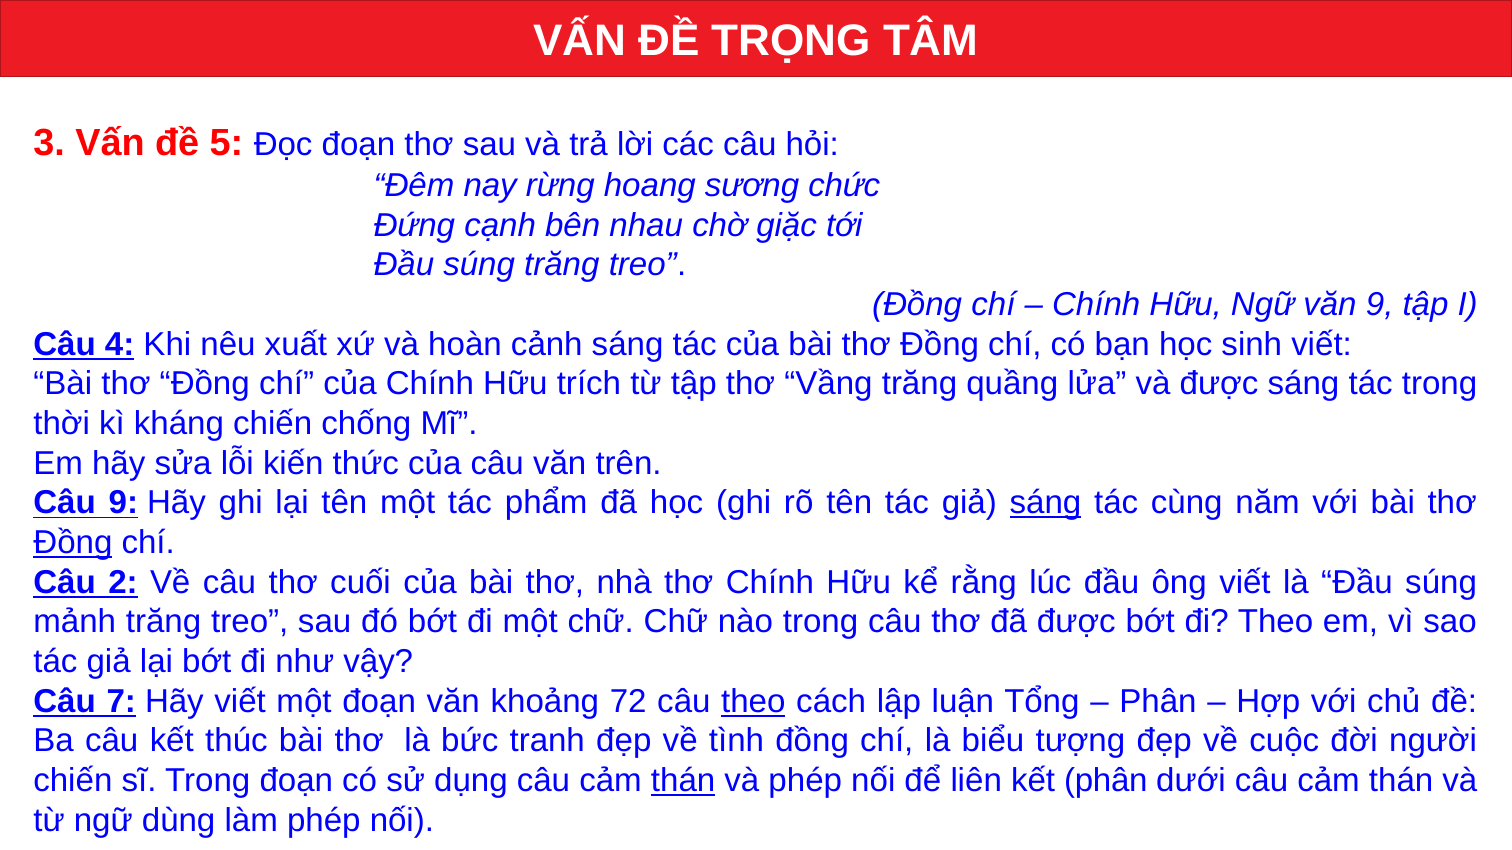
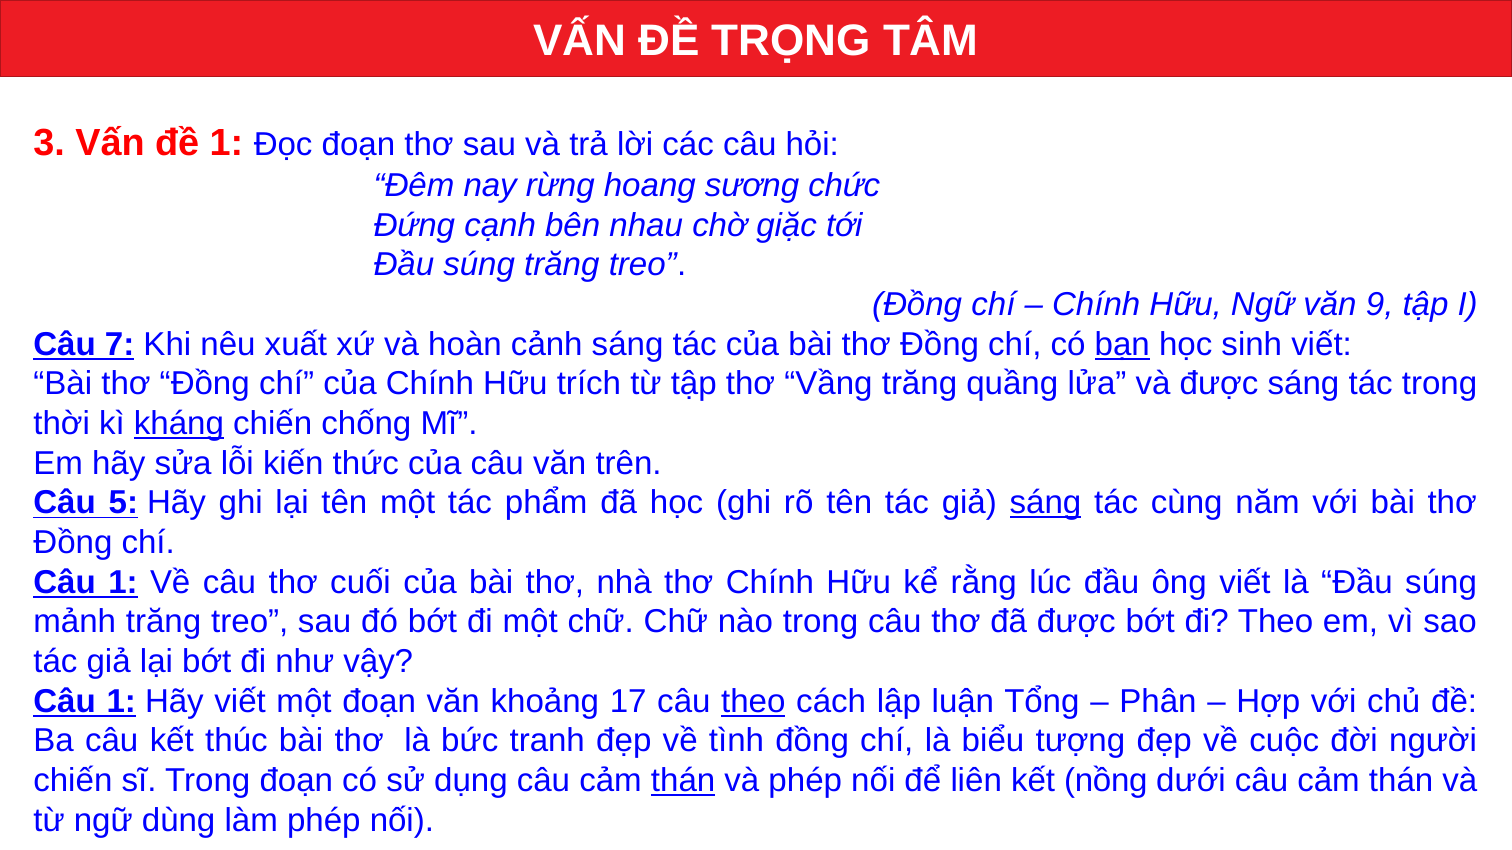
đề 5: 5 -> 1
4: 4 -> 7
bạn underline: none -> present
kháng underline: none -> present
Câu 9: 9 -> 5
Đồng at (73, 543) underline: present -> none
2 at (123, 583): 2 -> 1
7 at (121, 702): 7 -> 1
72: 72 -> 17
kết phân: phân -> nồng
